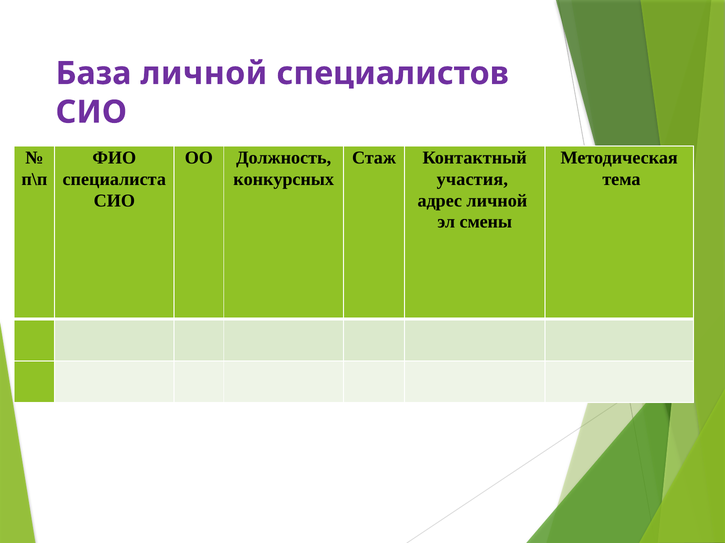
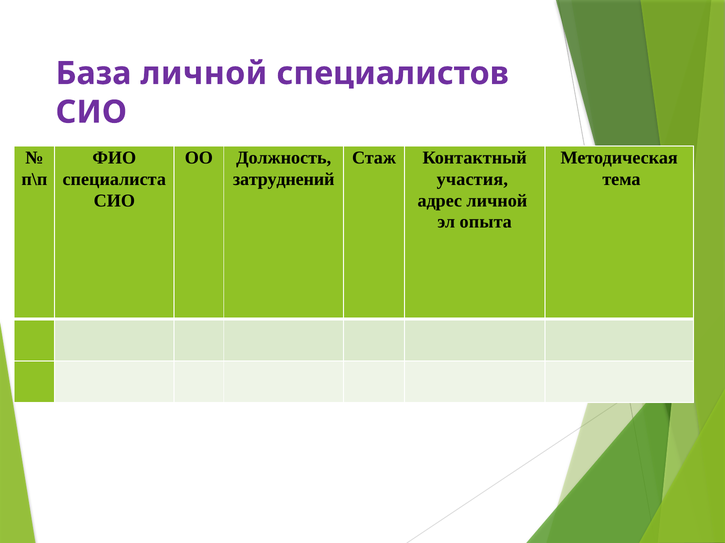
конкурсных: конкурсных -> затруднений
смены: смены -> опыта
